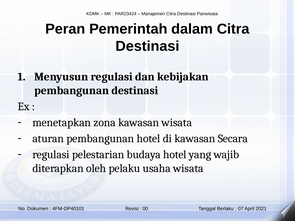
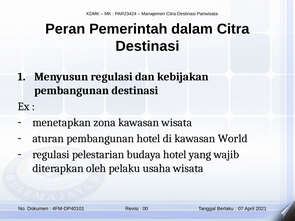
Secara: Secara -> World
